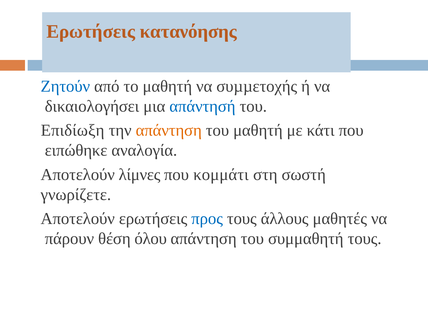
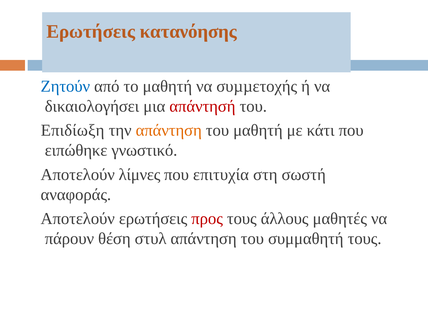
απάντησή colour: blue -> red
αναλογία: αναλογία -> γνωστικό
κομμάτι: κομμάτι -> επιτυχία
γνωρίζετε: γνωρίζετε -> αναφοράς
προς colour: blue -> red
όλου: όλου -> στυλ
